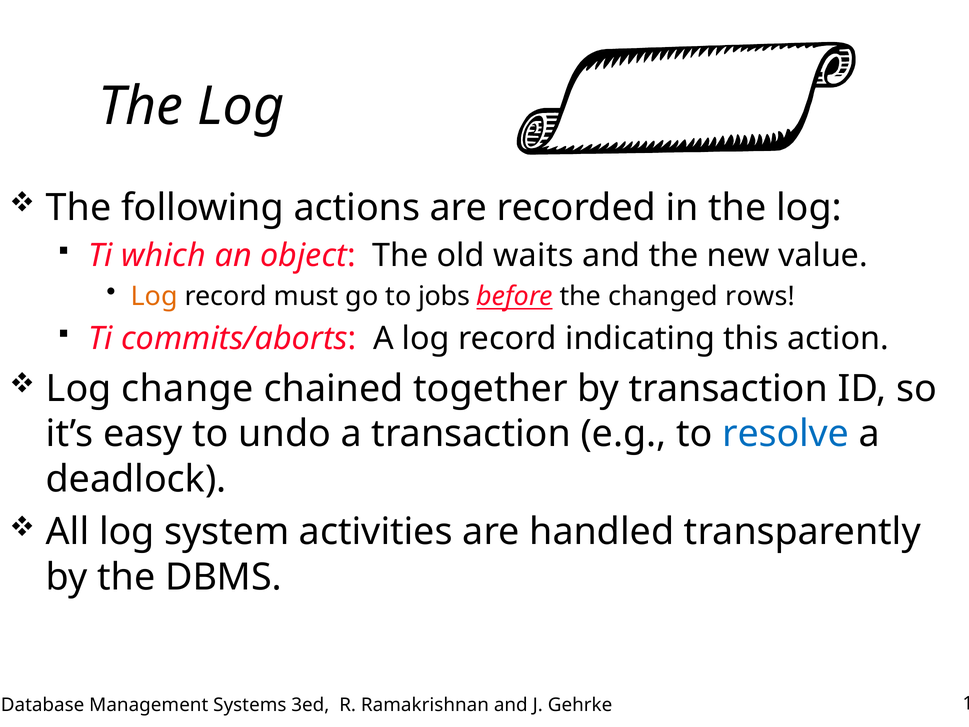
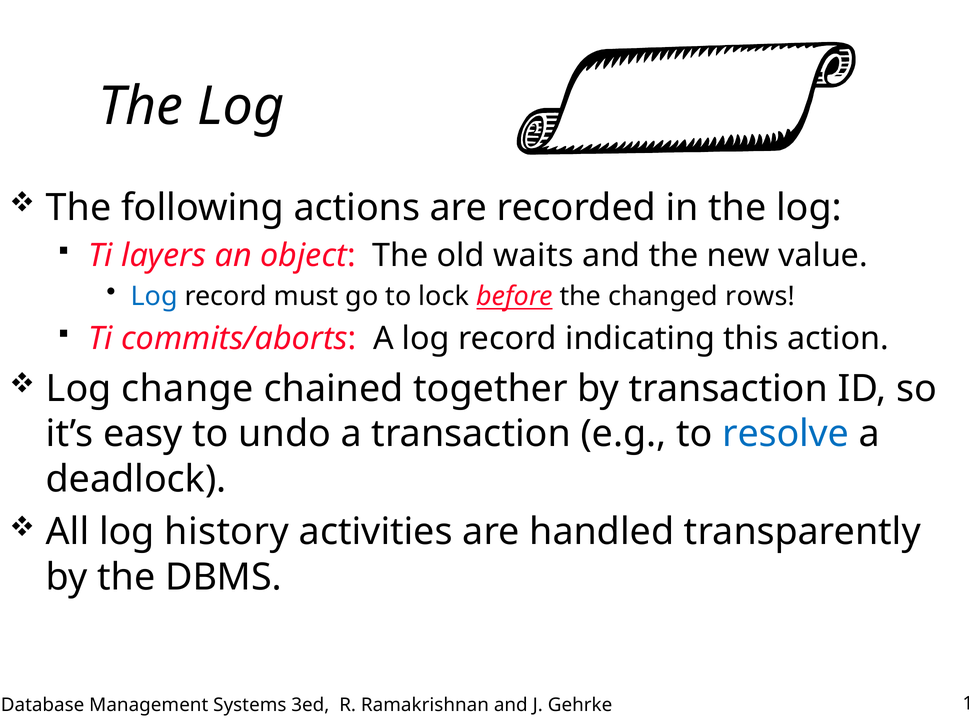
which: which -> layers
Log at (154, 296) colour: orange -> blue
jobs: jobs -> lock
system: system -> history
